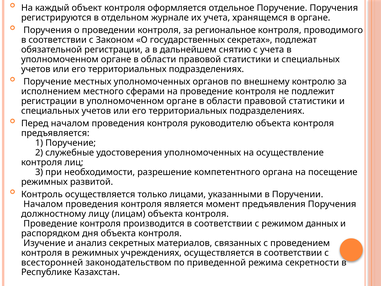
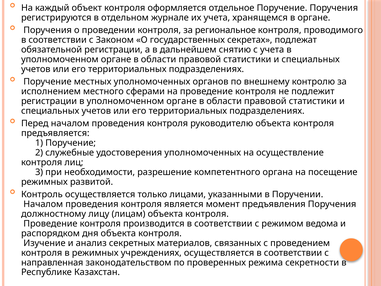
данных: данных -> ведома
всесторонней: всесторонней -> направленная
приведенной: приведенной -> проверенных
